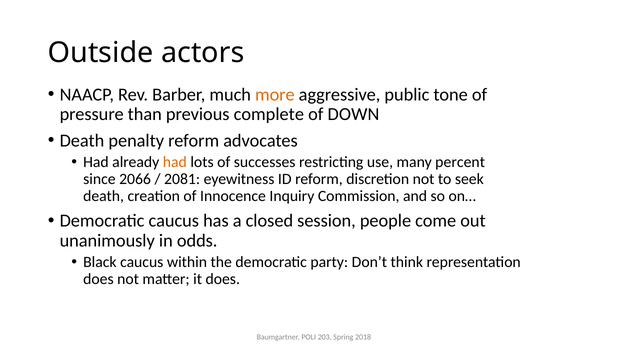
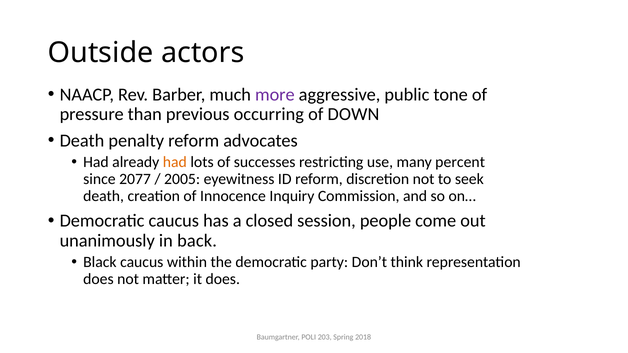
more colour: orange -> purple
complete: complete -> occurring
2066: 2066 -> 2077
2081: 2081 -> 2005
odds: odds -> back
